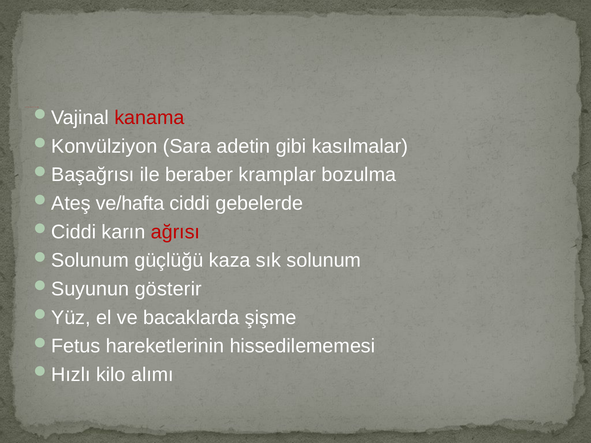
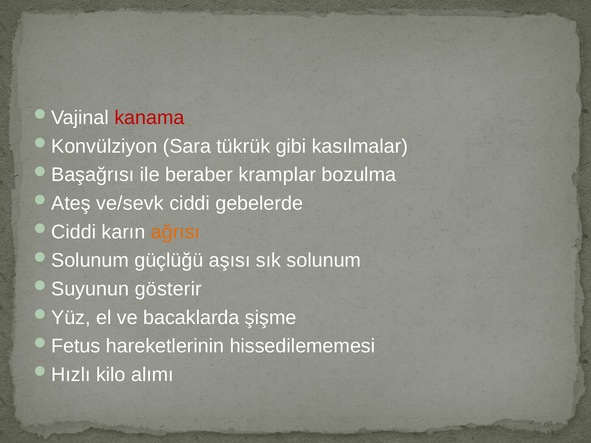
adetin: adetin -> tükrük
ve/hafta: ve/hafta -> ve/sevk
ağrısı colour: red -> orange
kaza: kaza -> aşısı
